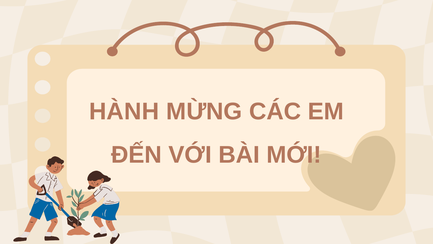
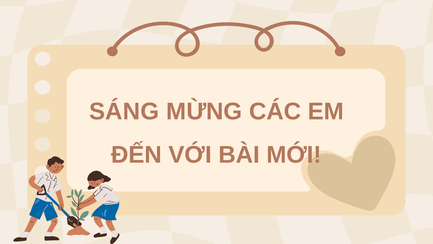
HÀNH: HÀNH -> SÁNG
